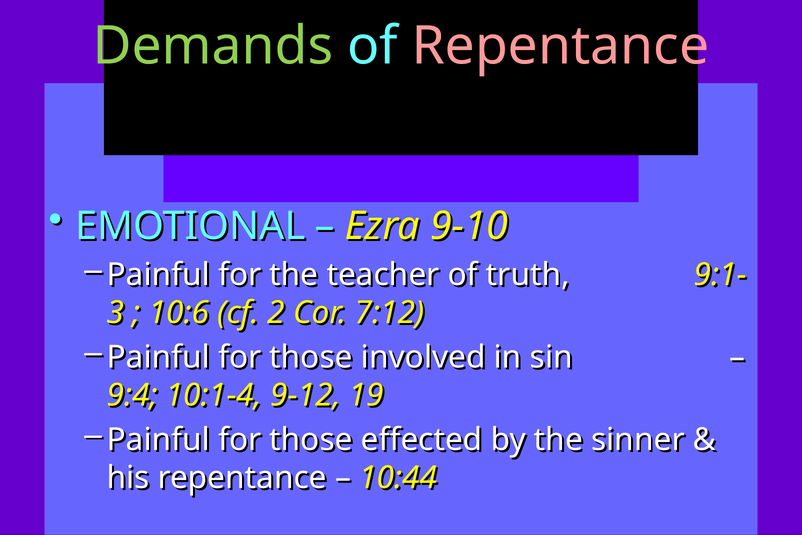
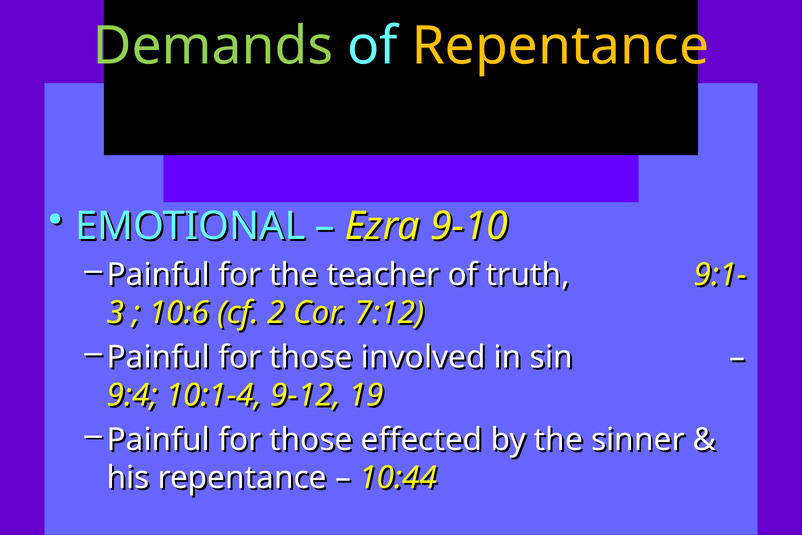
Repentance at (560, 46) colour: pink -> yellow
